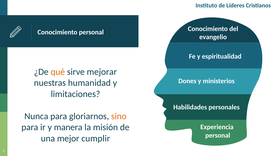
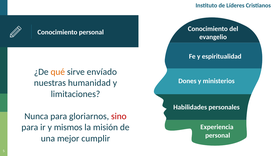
mejorar: mejorar -> envíado
sino colour: orange -> red
manera: manera -> mismos
